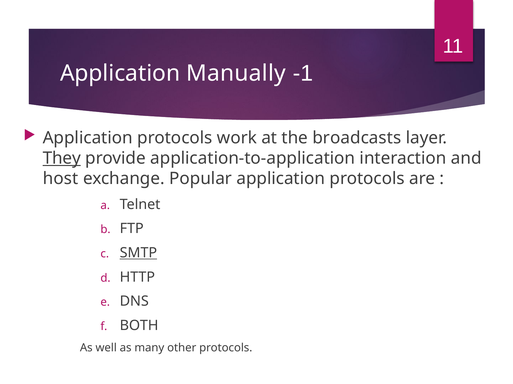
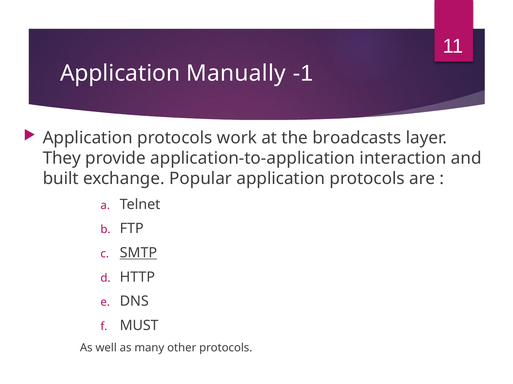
They underline: present -> none
host: host -> built
BOTH: BOTH -> MUST
